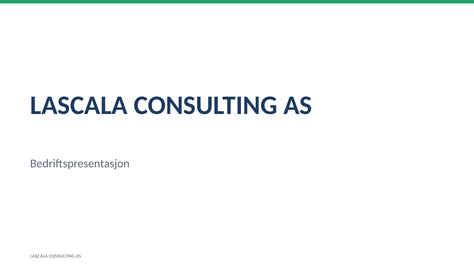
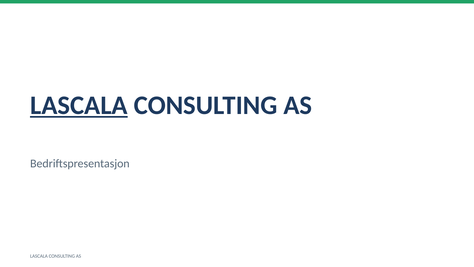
LASCALA at (79, 105) underline: none -> present
